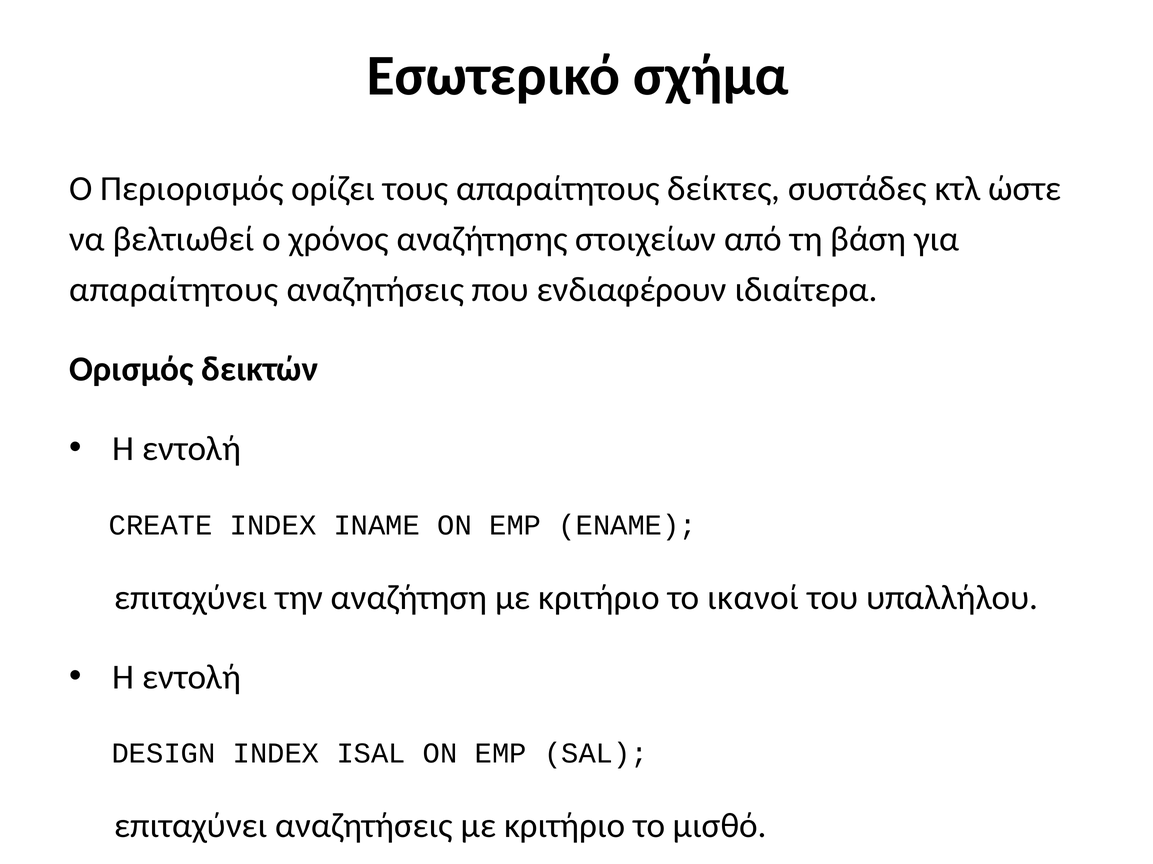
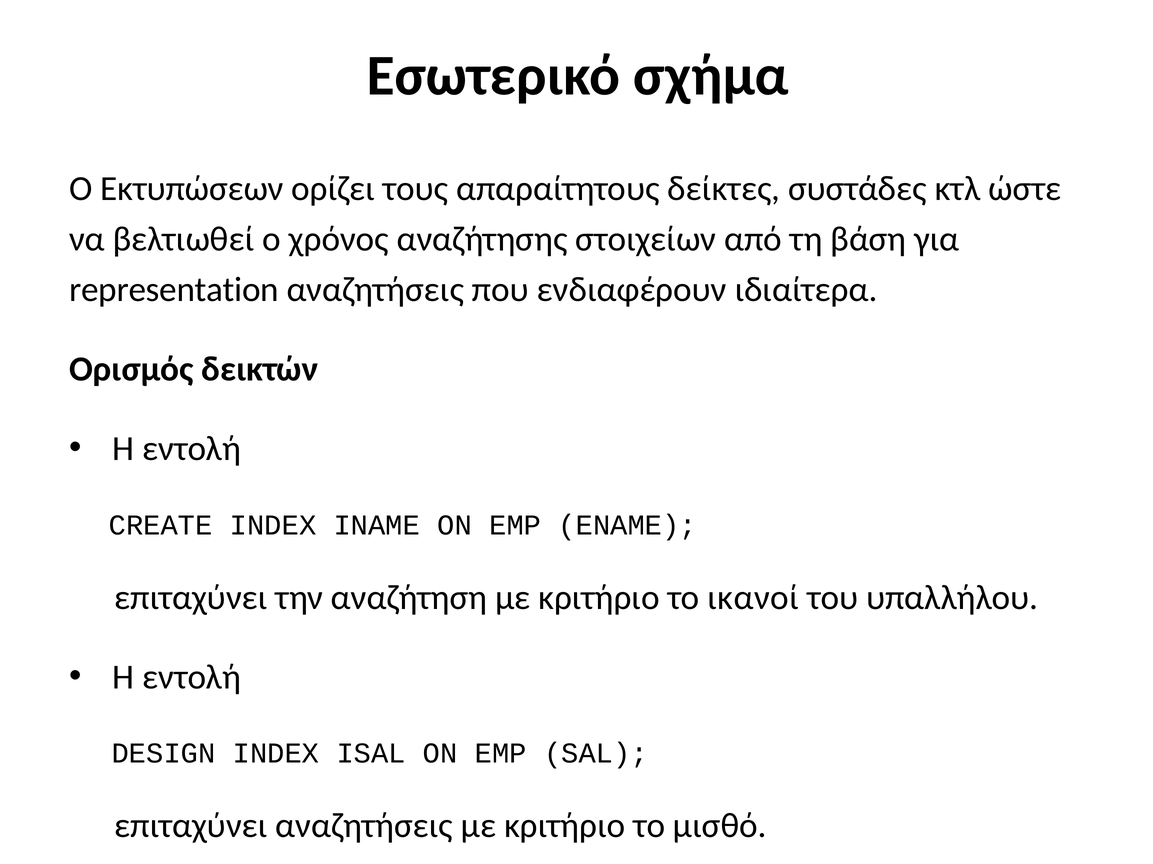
Περιορισμός: Περιορισμός -> Εκτυπώσεων
απαραίτητους at (174, 290): απαραίτητους -> representation
